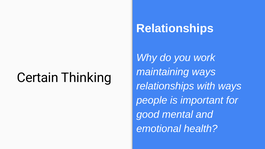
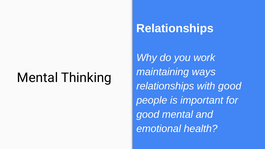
Certain at (38, 78): Certain -> Mental
with ways: ways -> good
